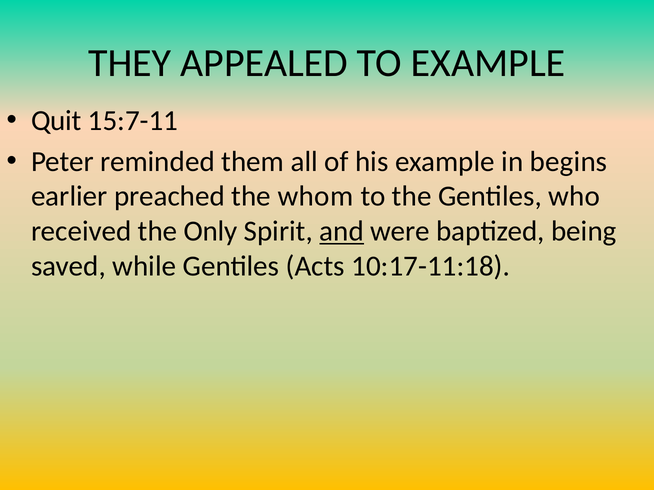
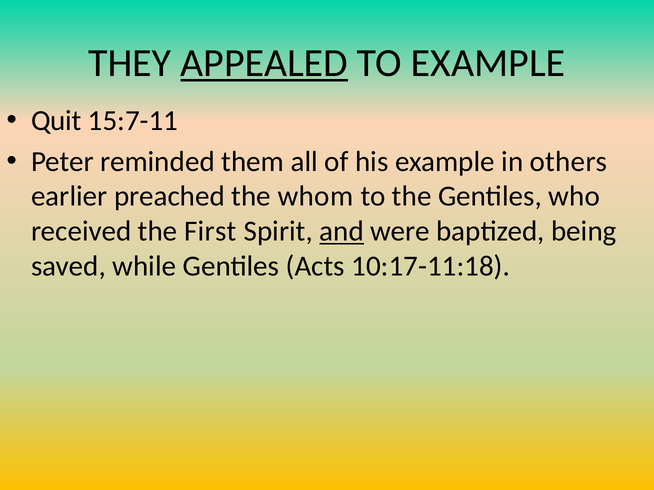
APPEALED underline: none -> present
begins: begins -> others
Only: Only -> First
